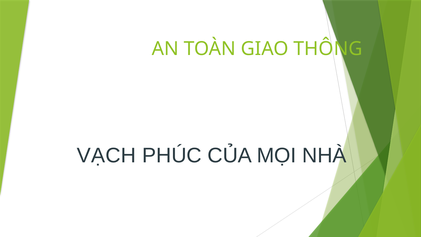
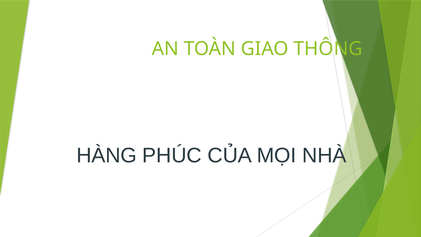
VẠCH: VẠCH -> HÀNG
